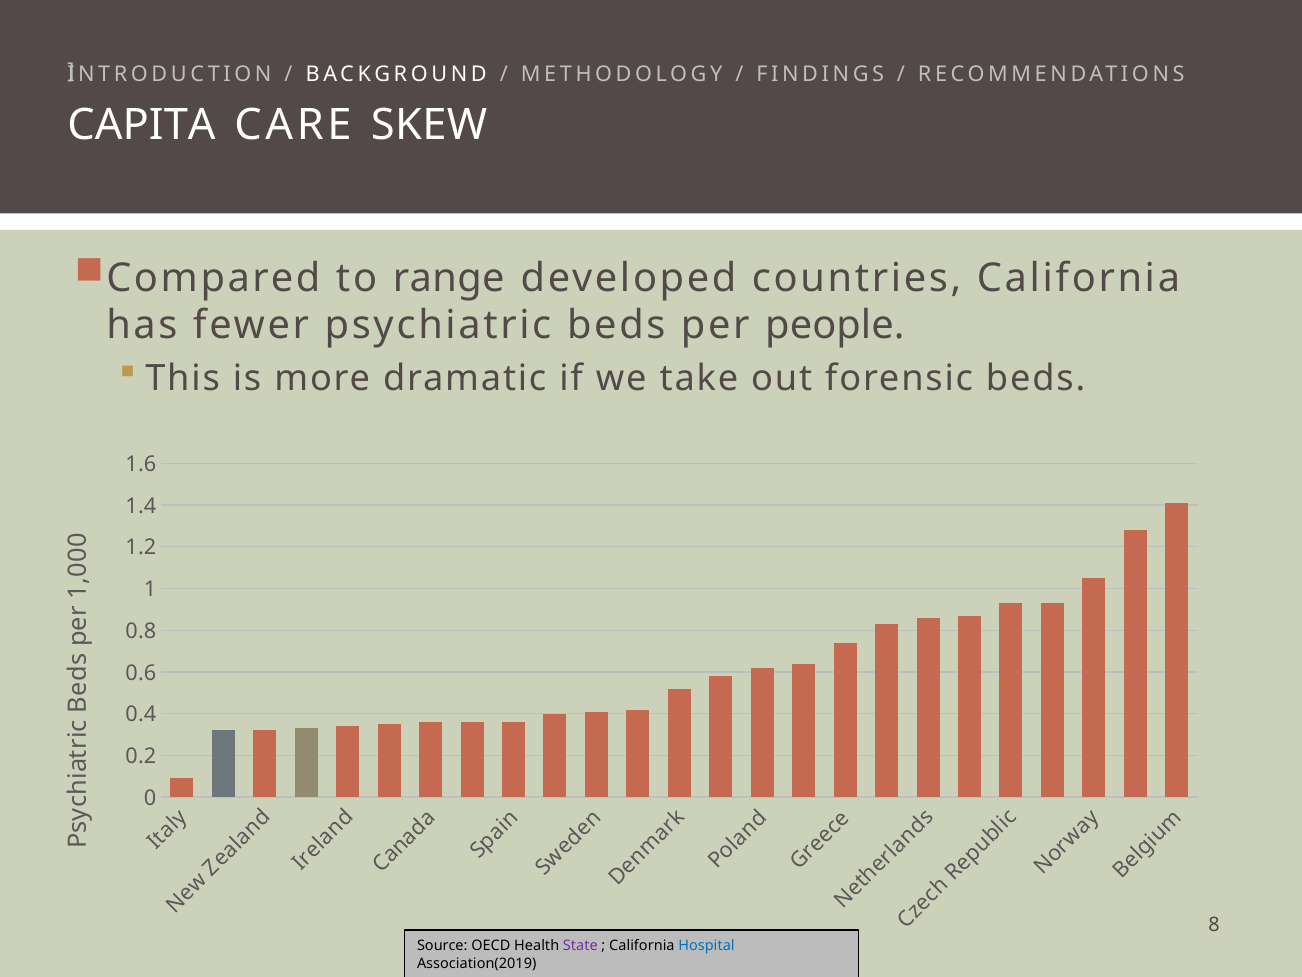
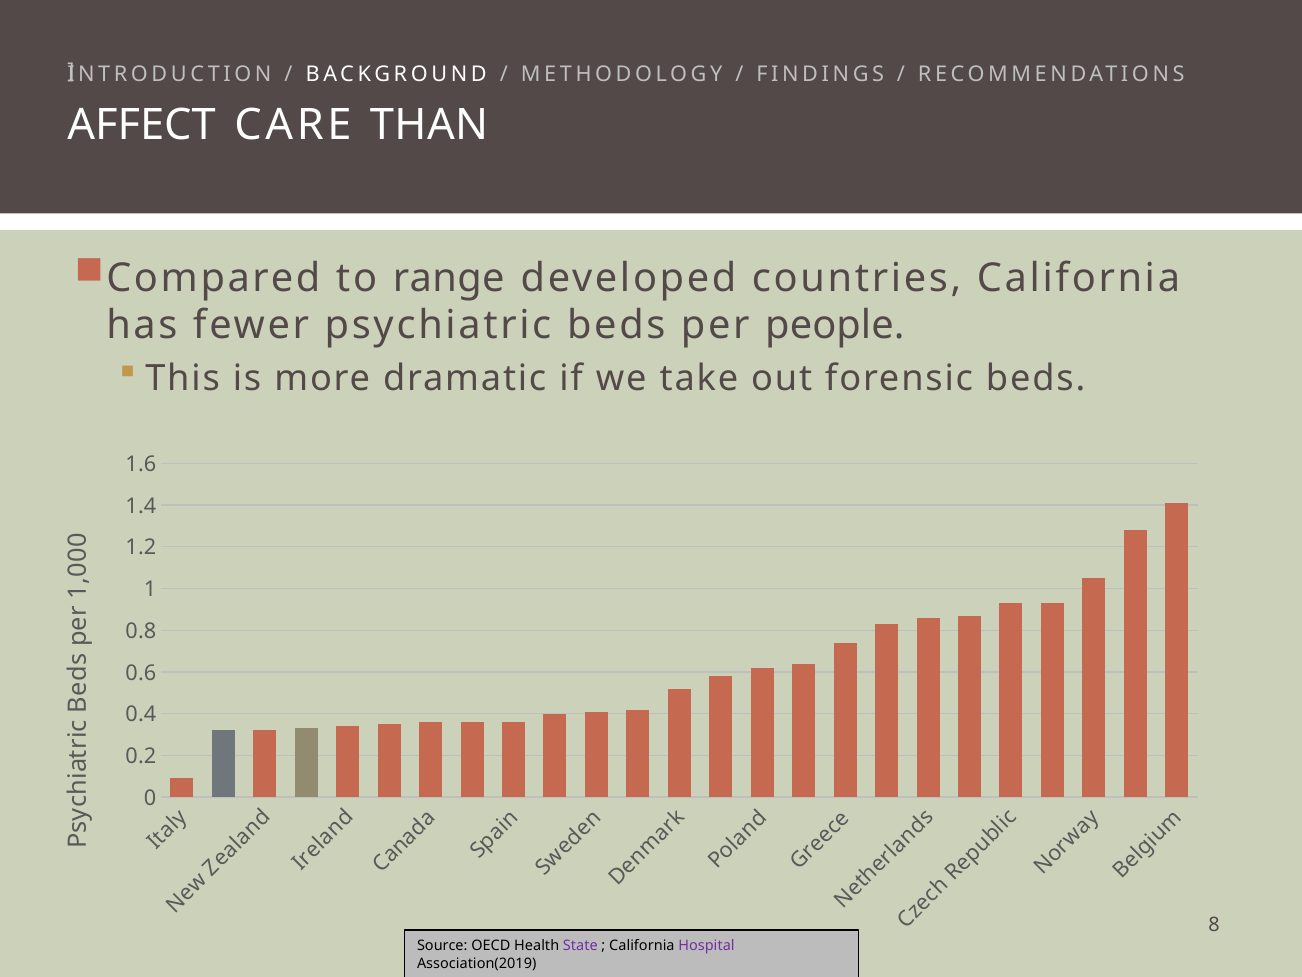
CAPITA: CAPITA -> AFFECT
SKEW: SKEW -> THAN
Hospital colour: blue -> purple
